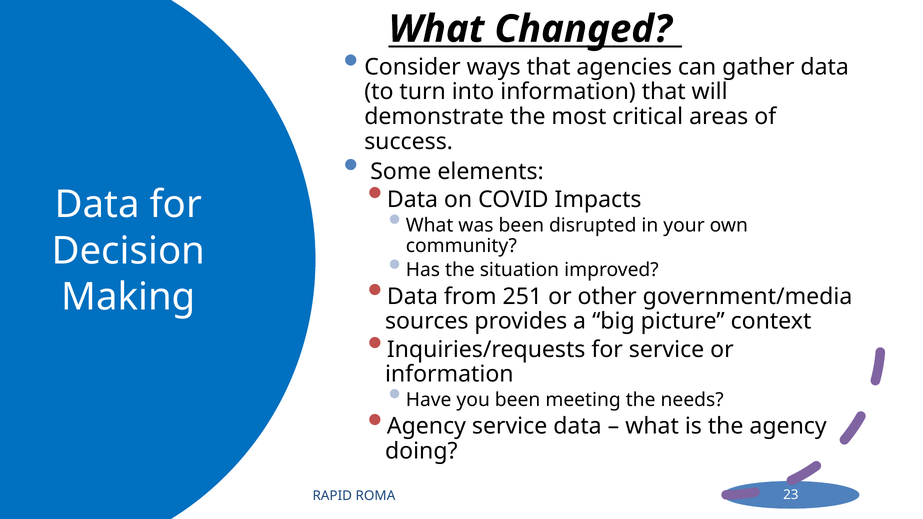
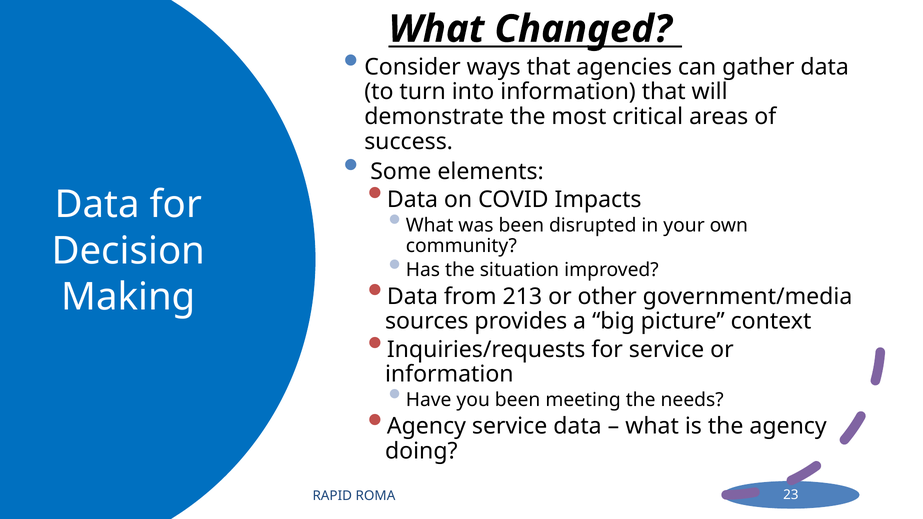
251: 251 -> 213
